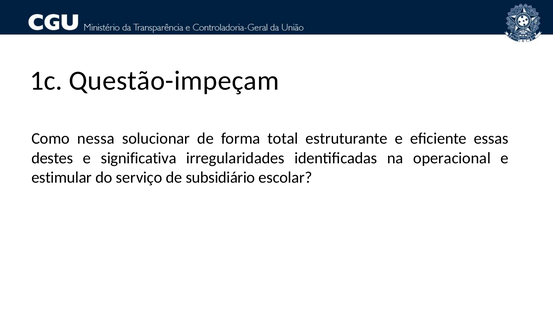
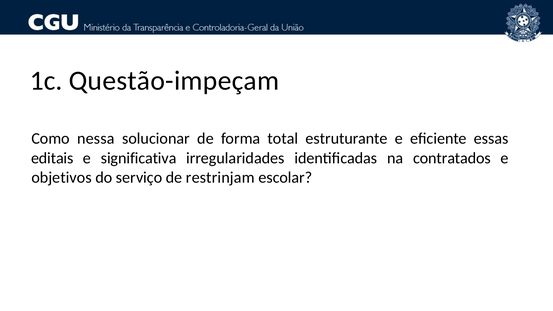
destes: destes -> editais
operacional: operacional -> contratados
estimular: estimular -> objetivos
subsidiário: subsidiário -> restrinjam
